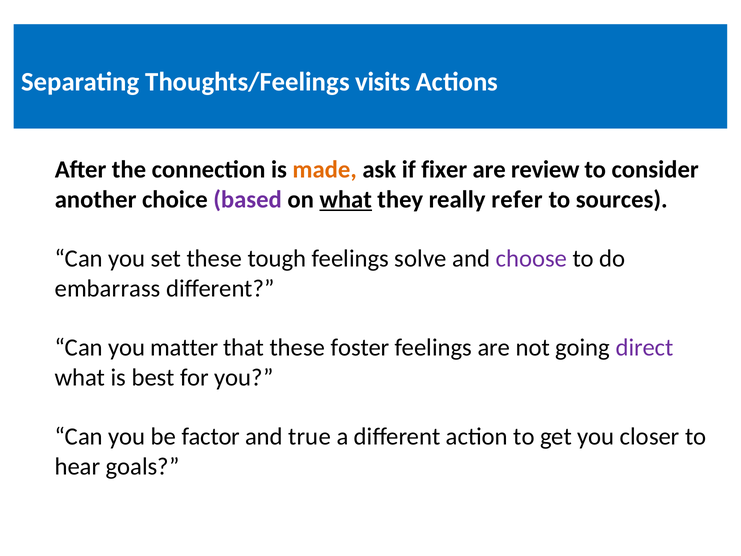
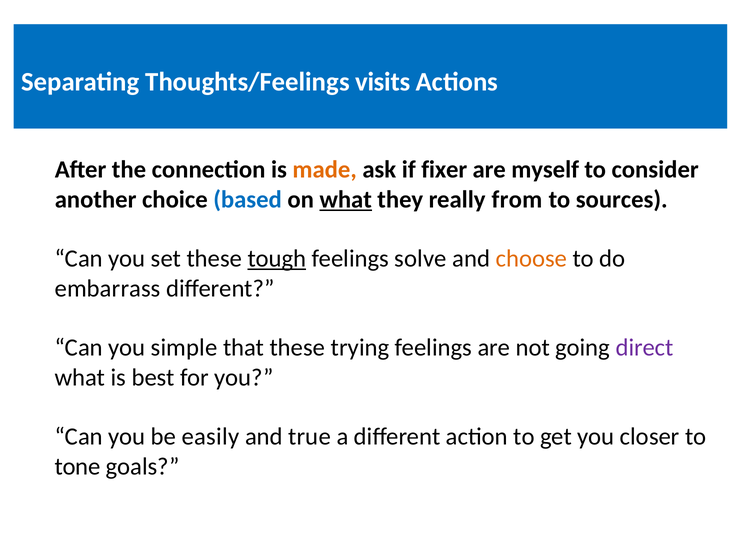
review: review -> myself
based colour: purple -> blue
refer: refer -> from
tough underline: none -> present
choose colour: purple -> orange
matter: matter -> simple
foster: foster -> trying
factor: factor -> easily
hear: hear -> tone
